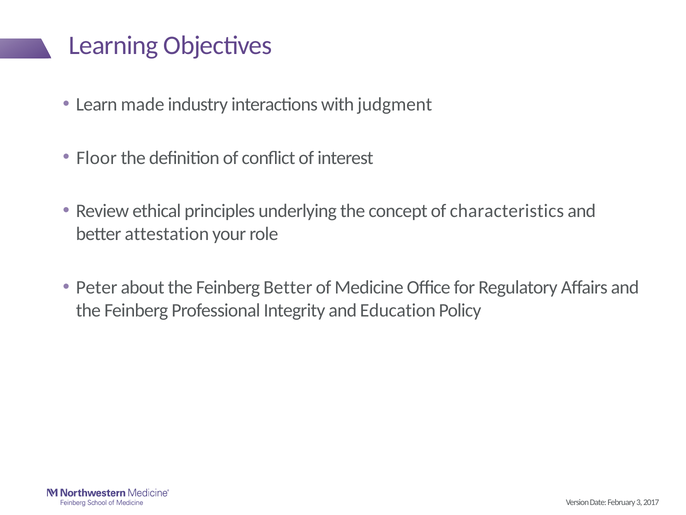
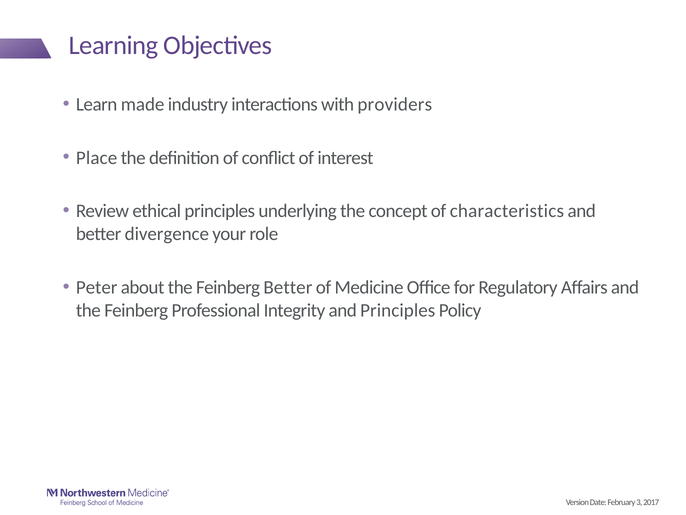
judgment: judgment -> providers
Floor: Floor -> Place
attestation: attestation -> divergence
and Education: Education -> Principles
